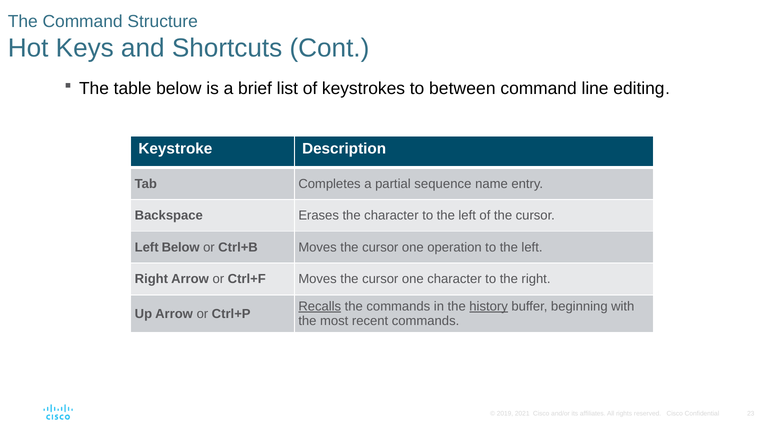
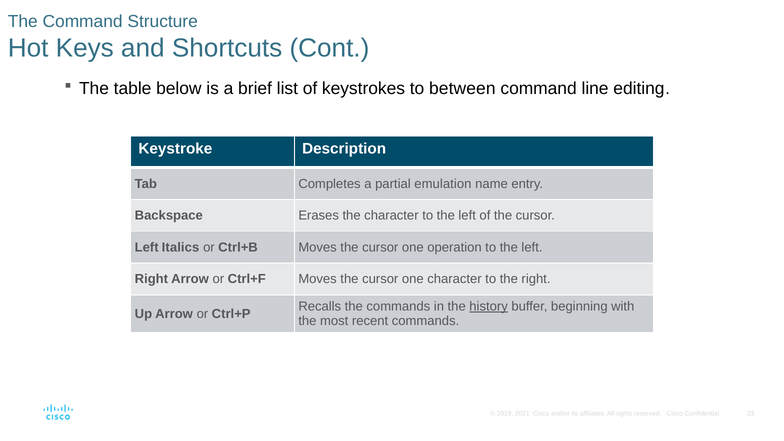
sequence: sequence -> emulation
Left Below: Below -> Italics
Recalls underline: present -> none
